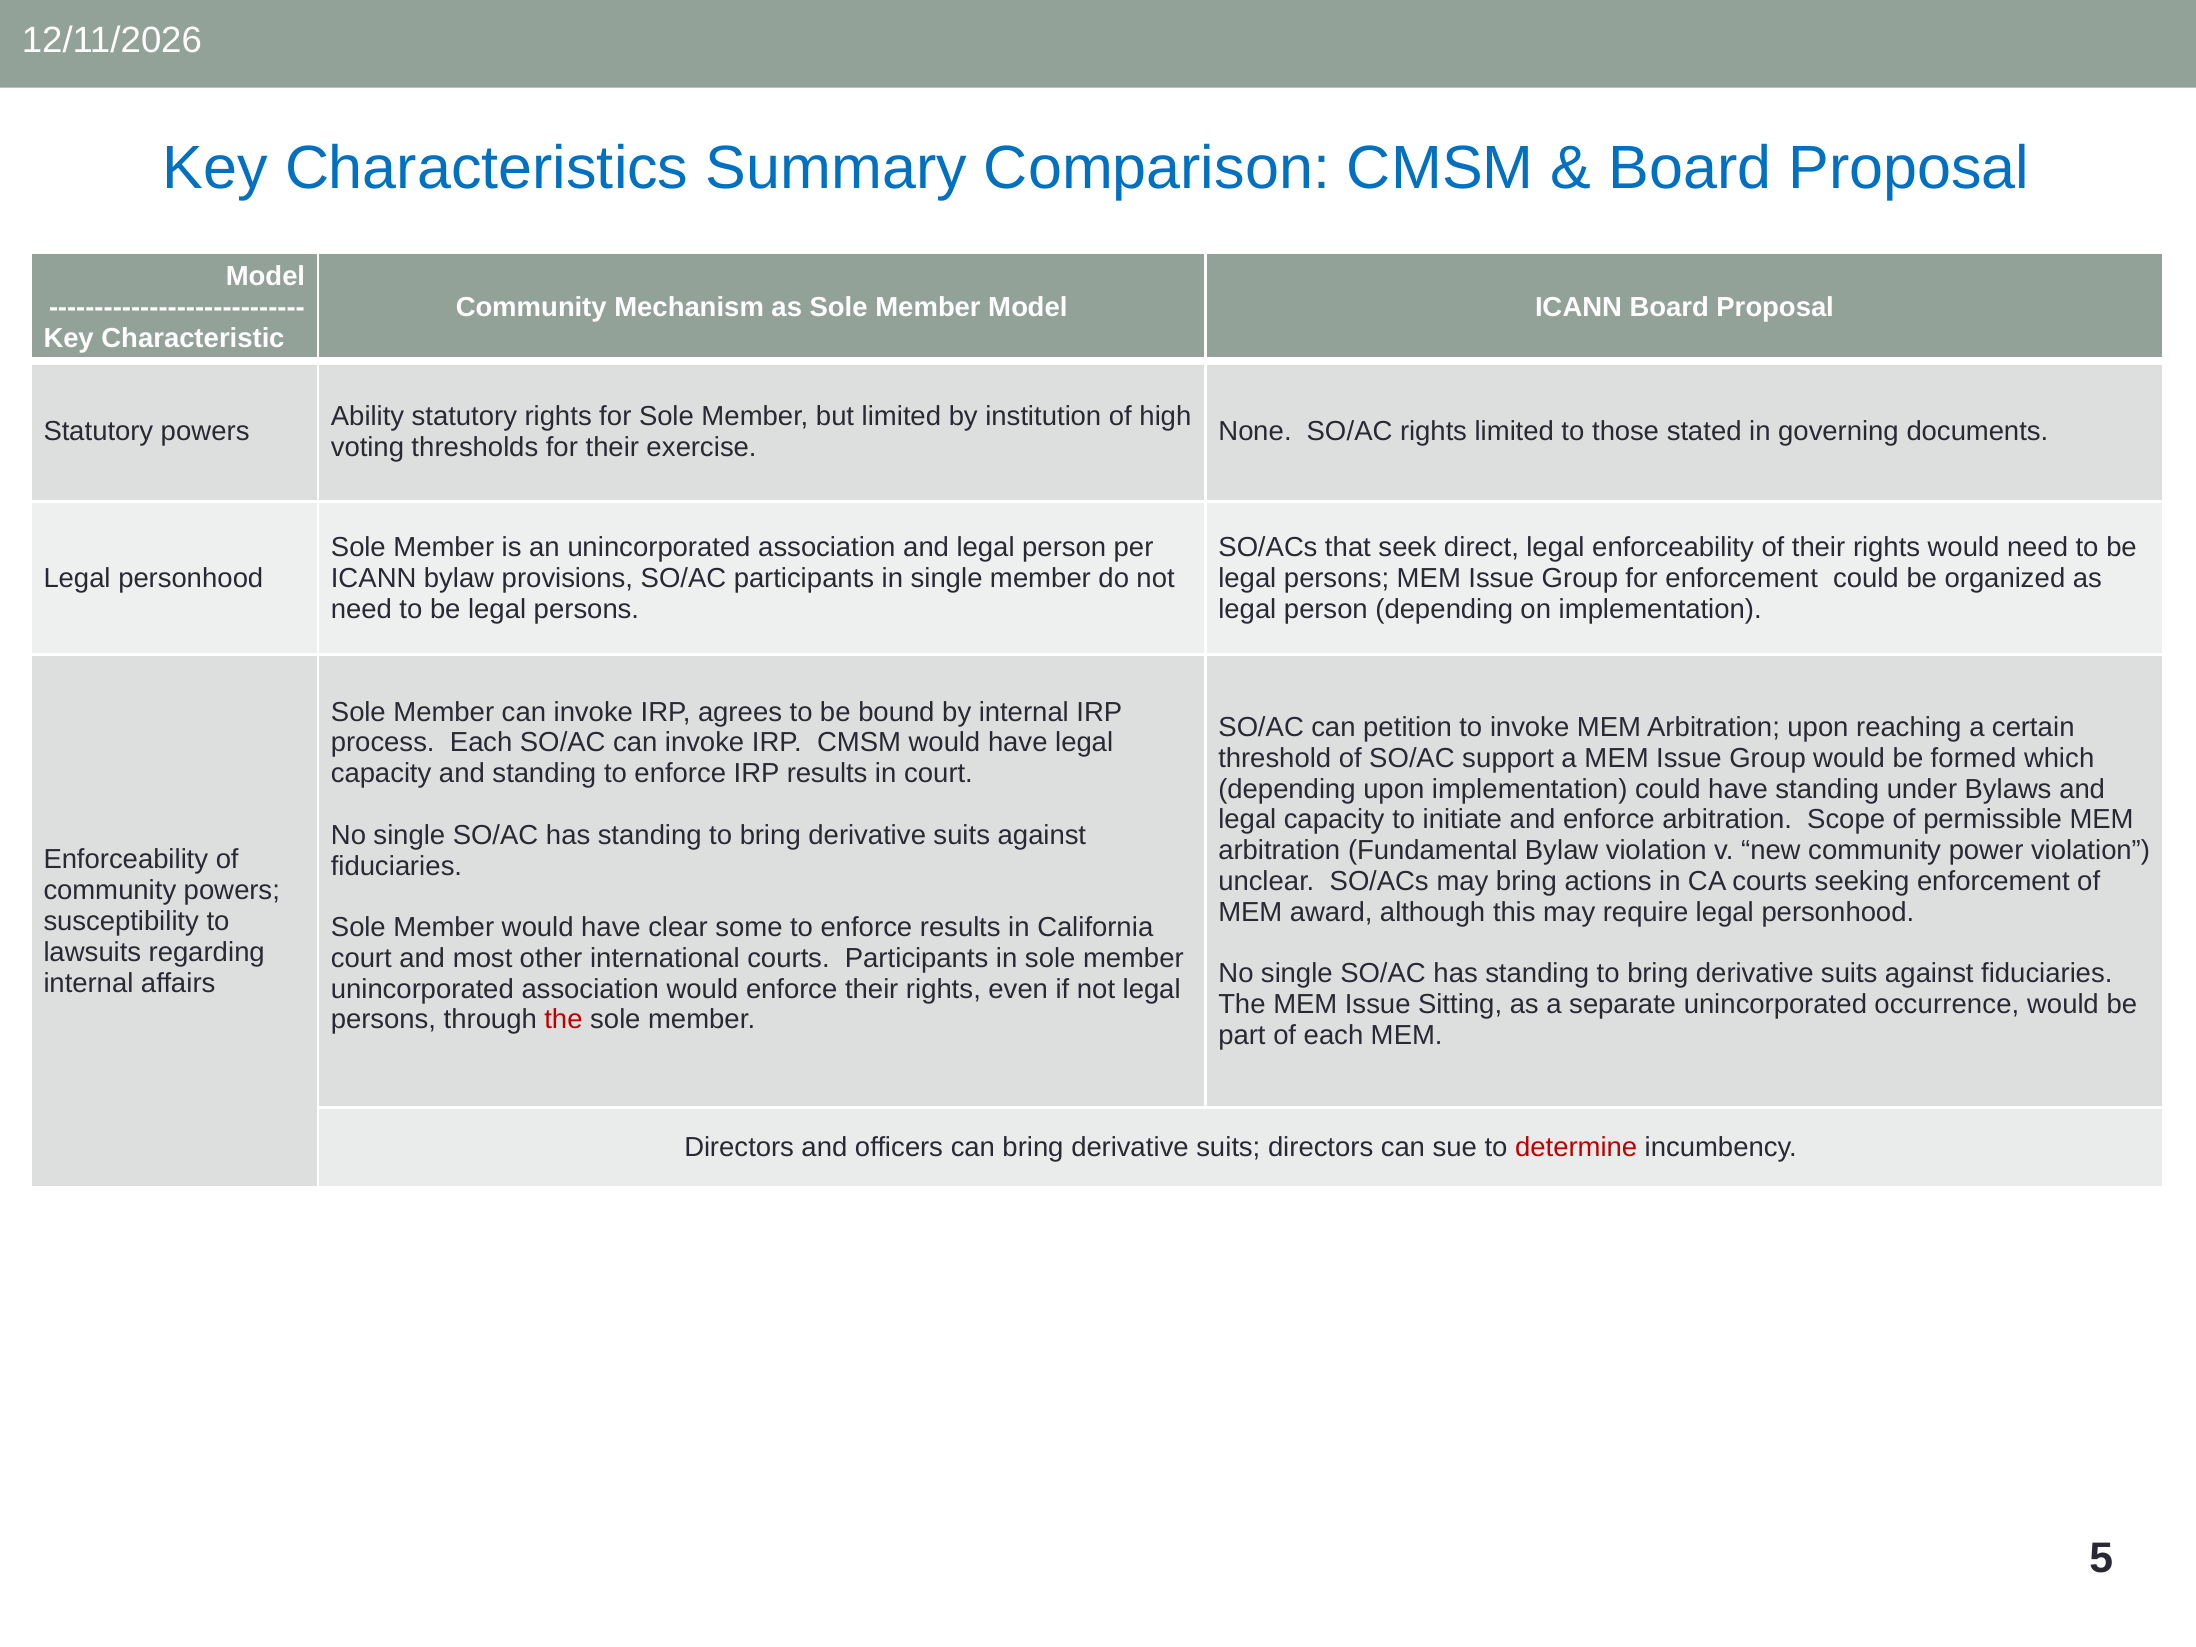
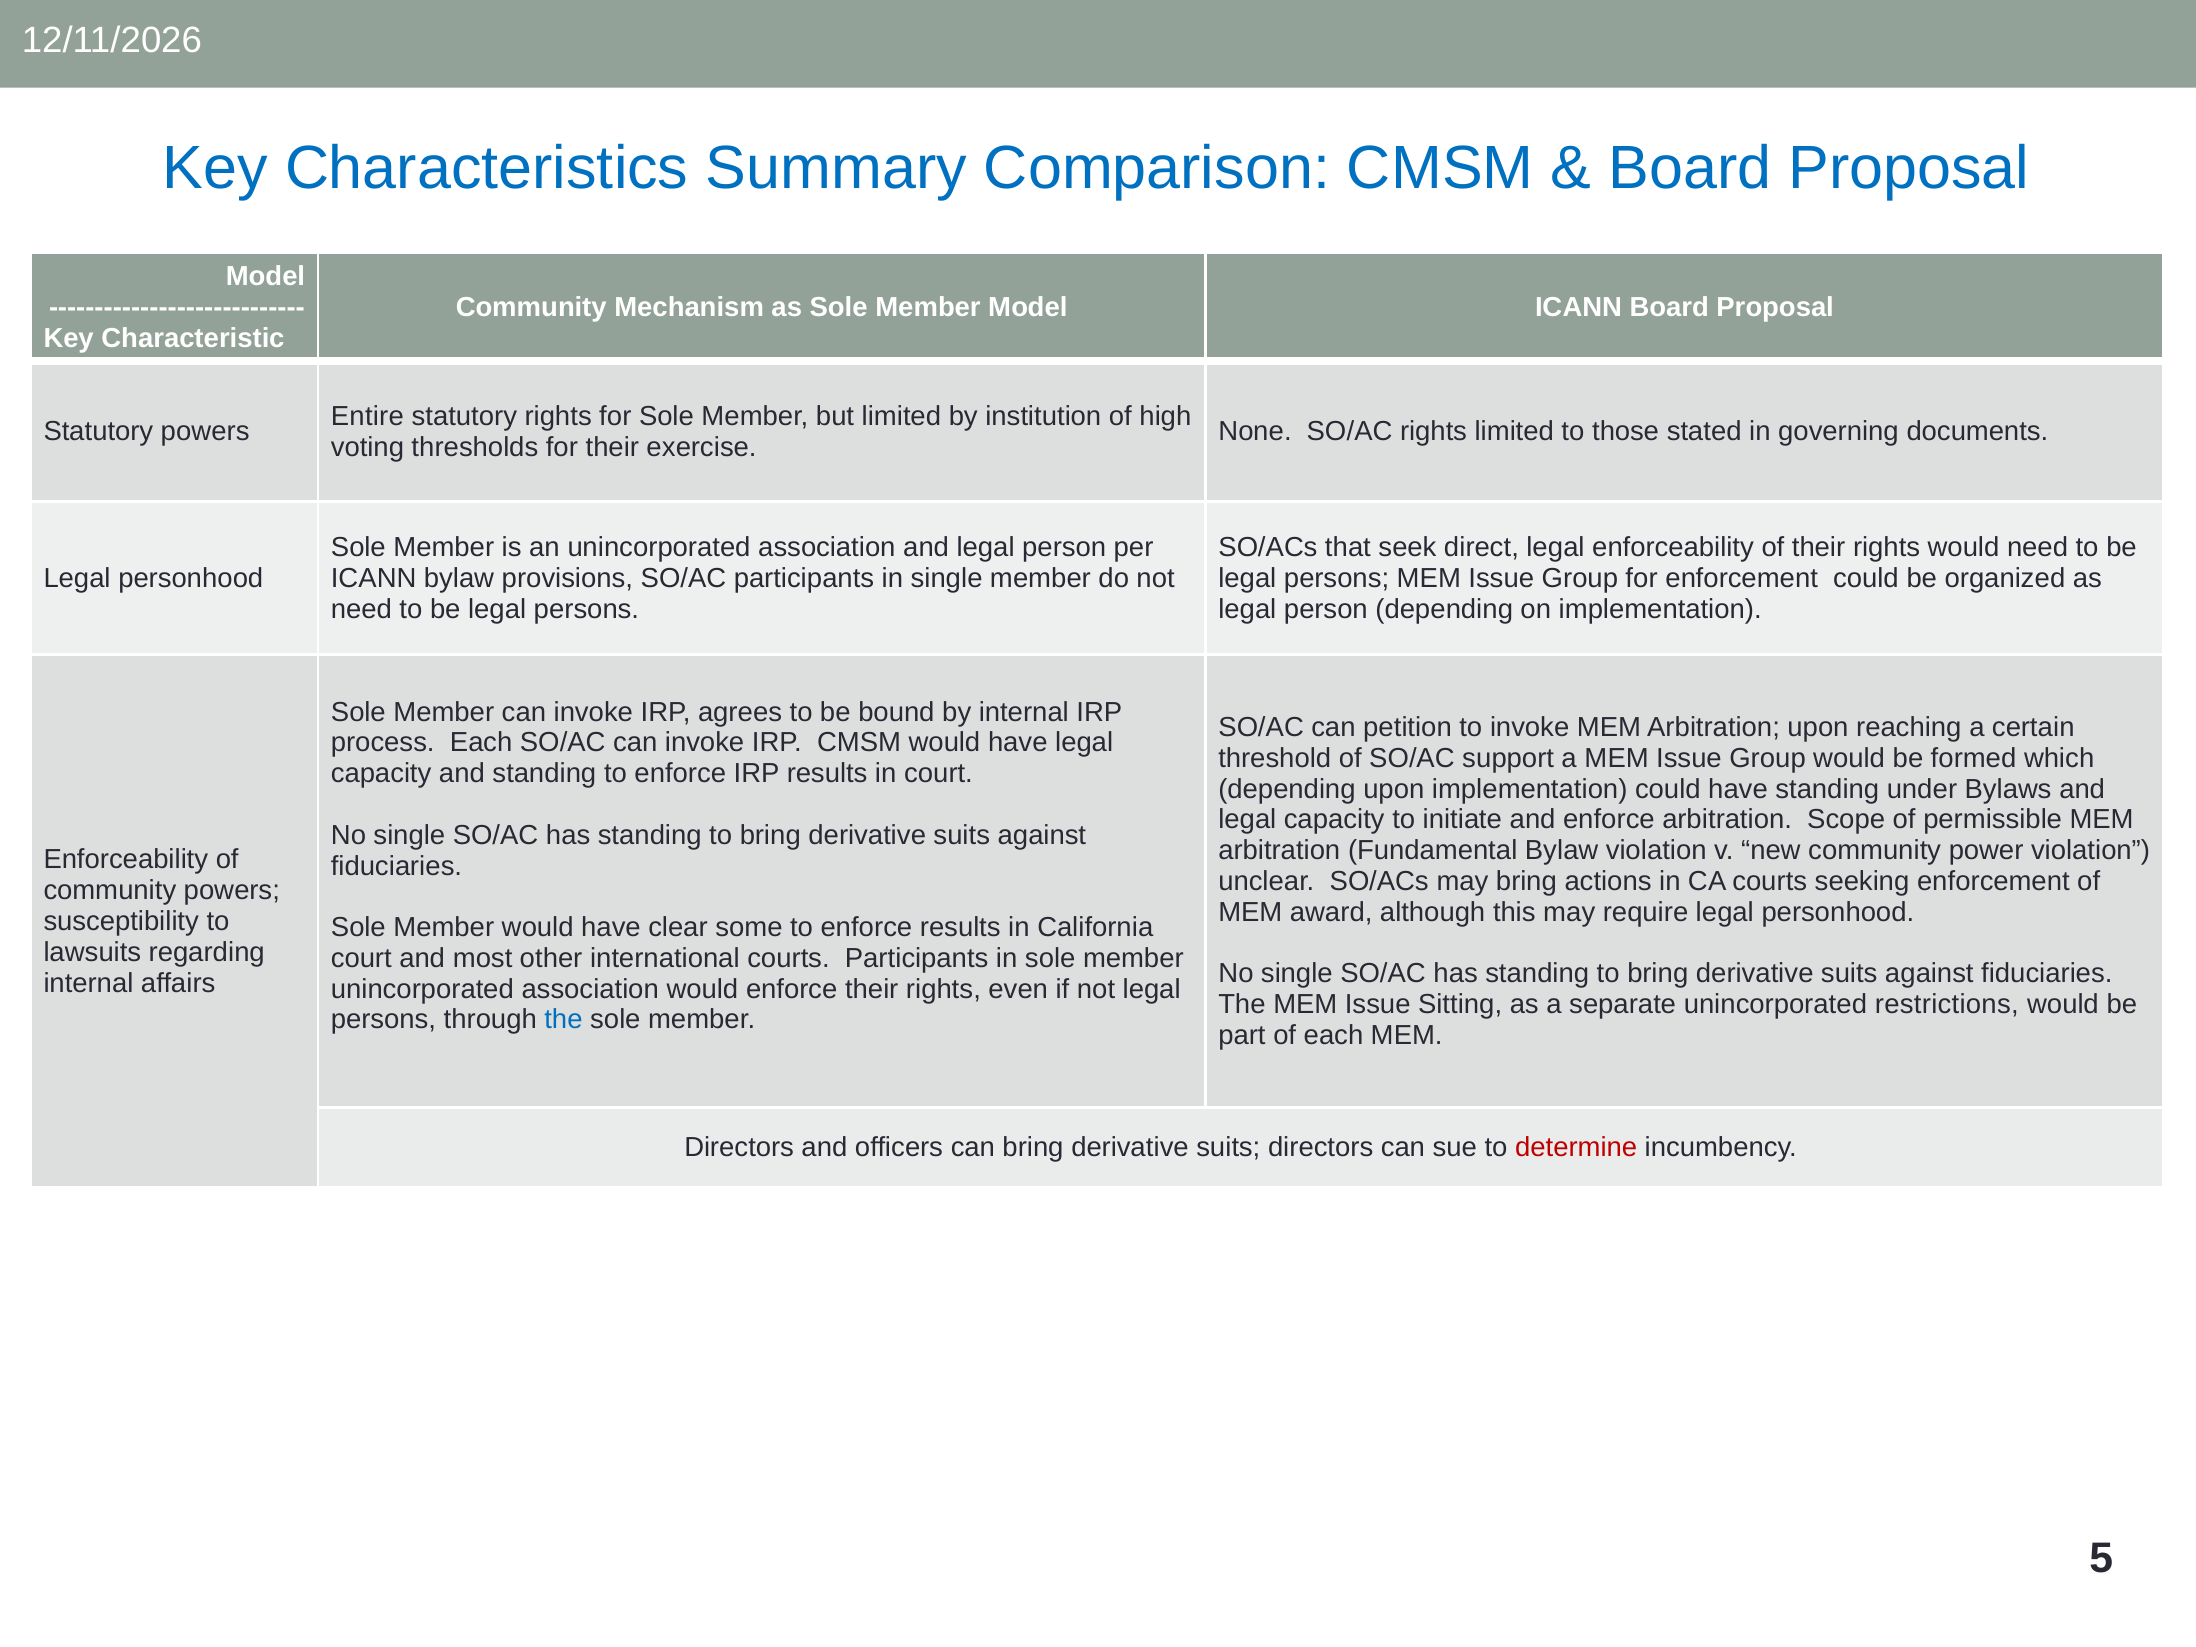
Ability: Ability -> Entire
occurrence: occurrence -> restrictions
the at (563, 1020) colour: red -> blue
